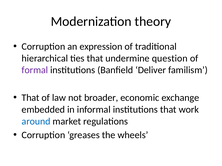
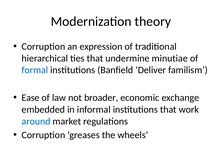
question: question -> minutiae
formal colour: purple -> blue
That at (31, 98): That -> Ease
